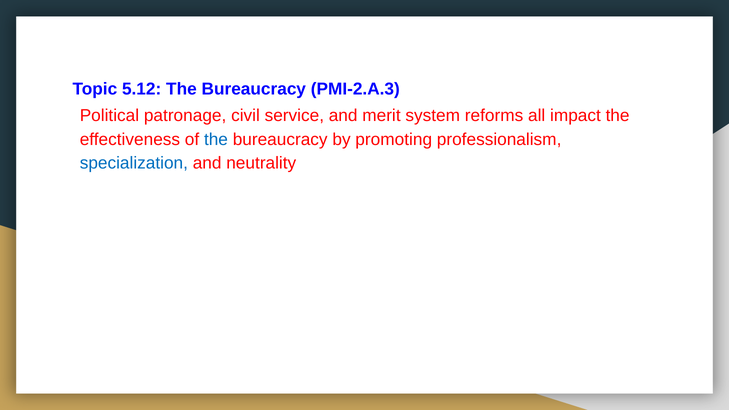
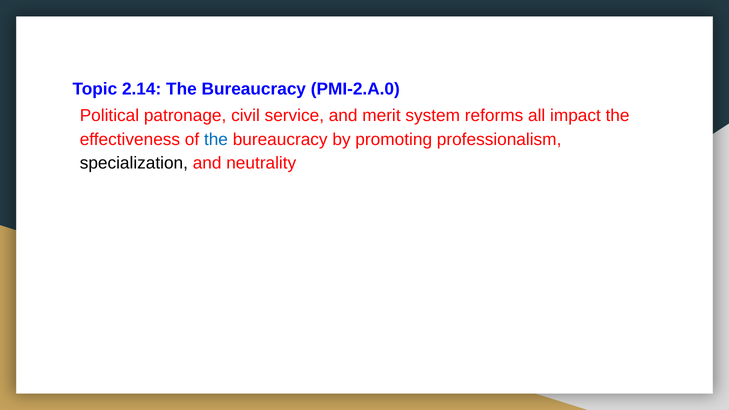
5.12: 5.12 -> 2.14
PMI-2.A.3: PMI-2.A.3 -> PMI-2.A.0
specialization colour: blue -> black
